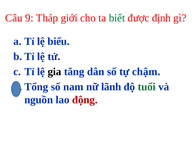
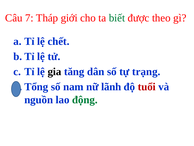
9: 9 -> 7
định: định -> theo
biểu: biểu -> chết
chậm: chậm -> trạng
tuổi colour: green -> red
động colour: red -> green
